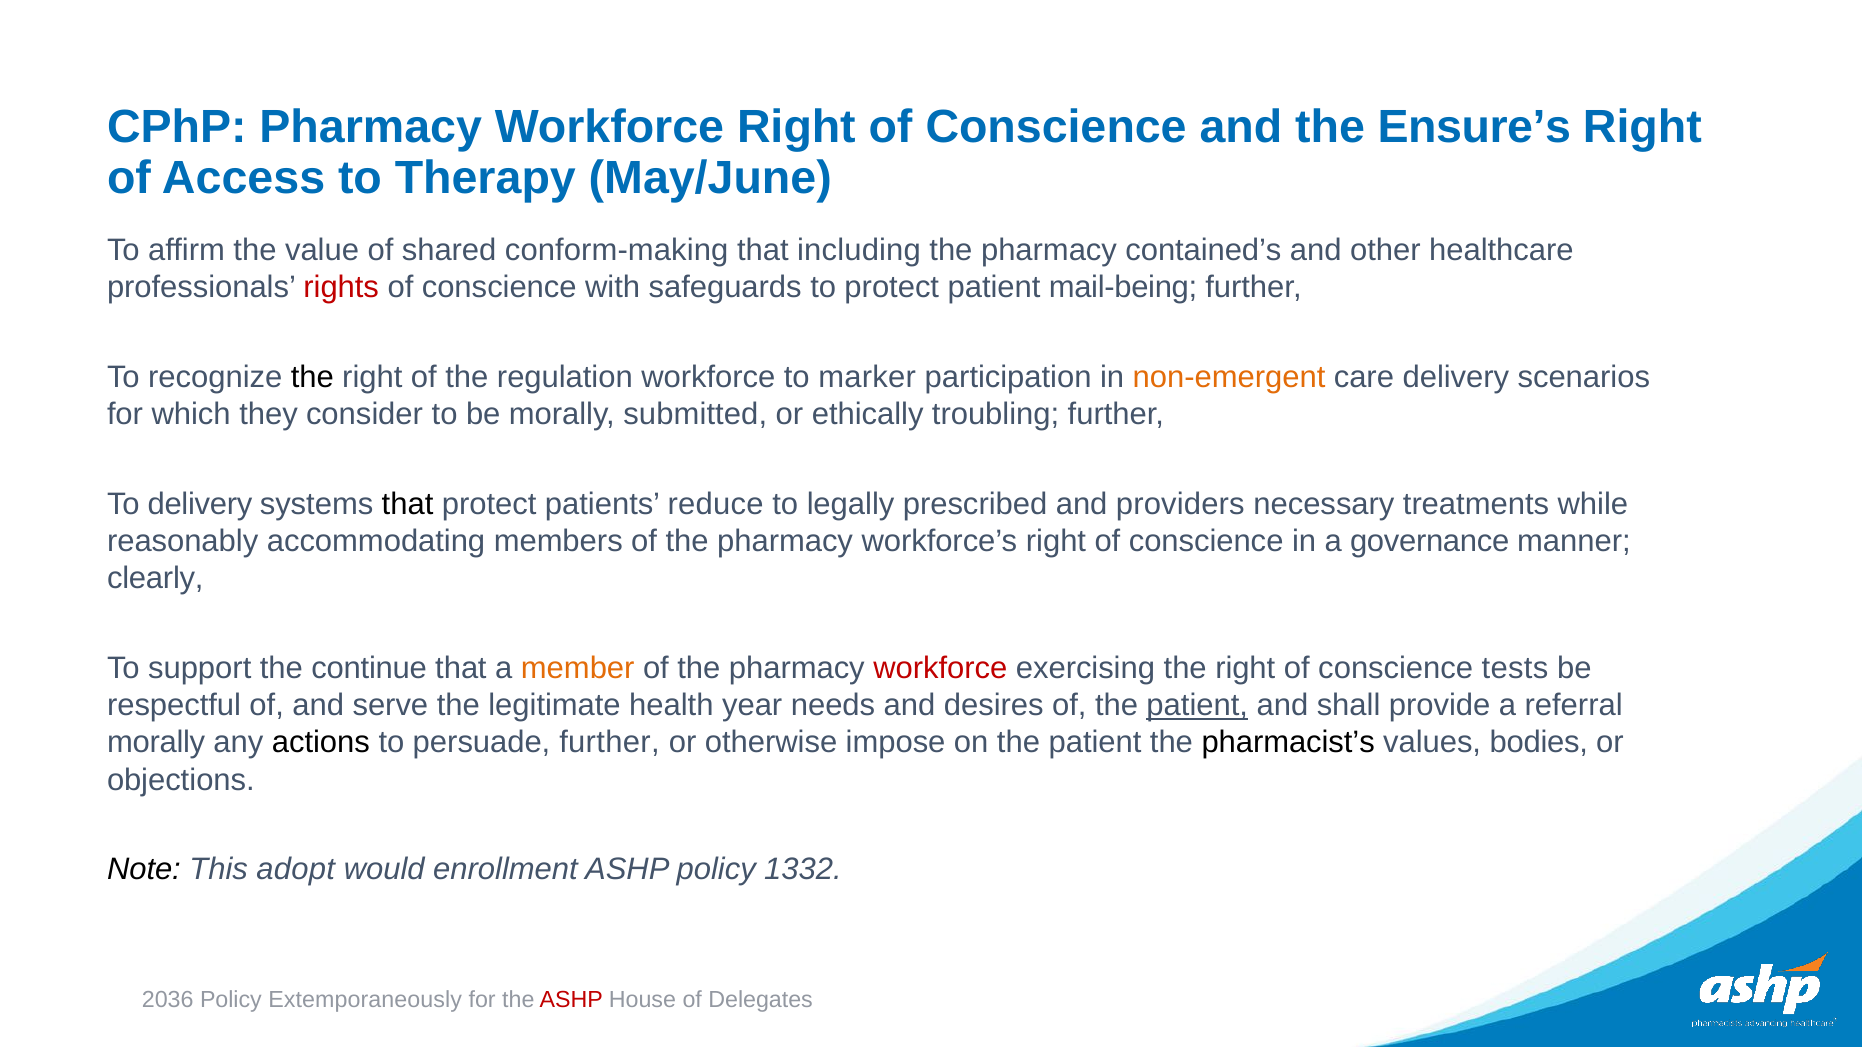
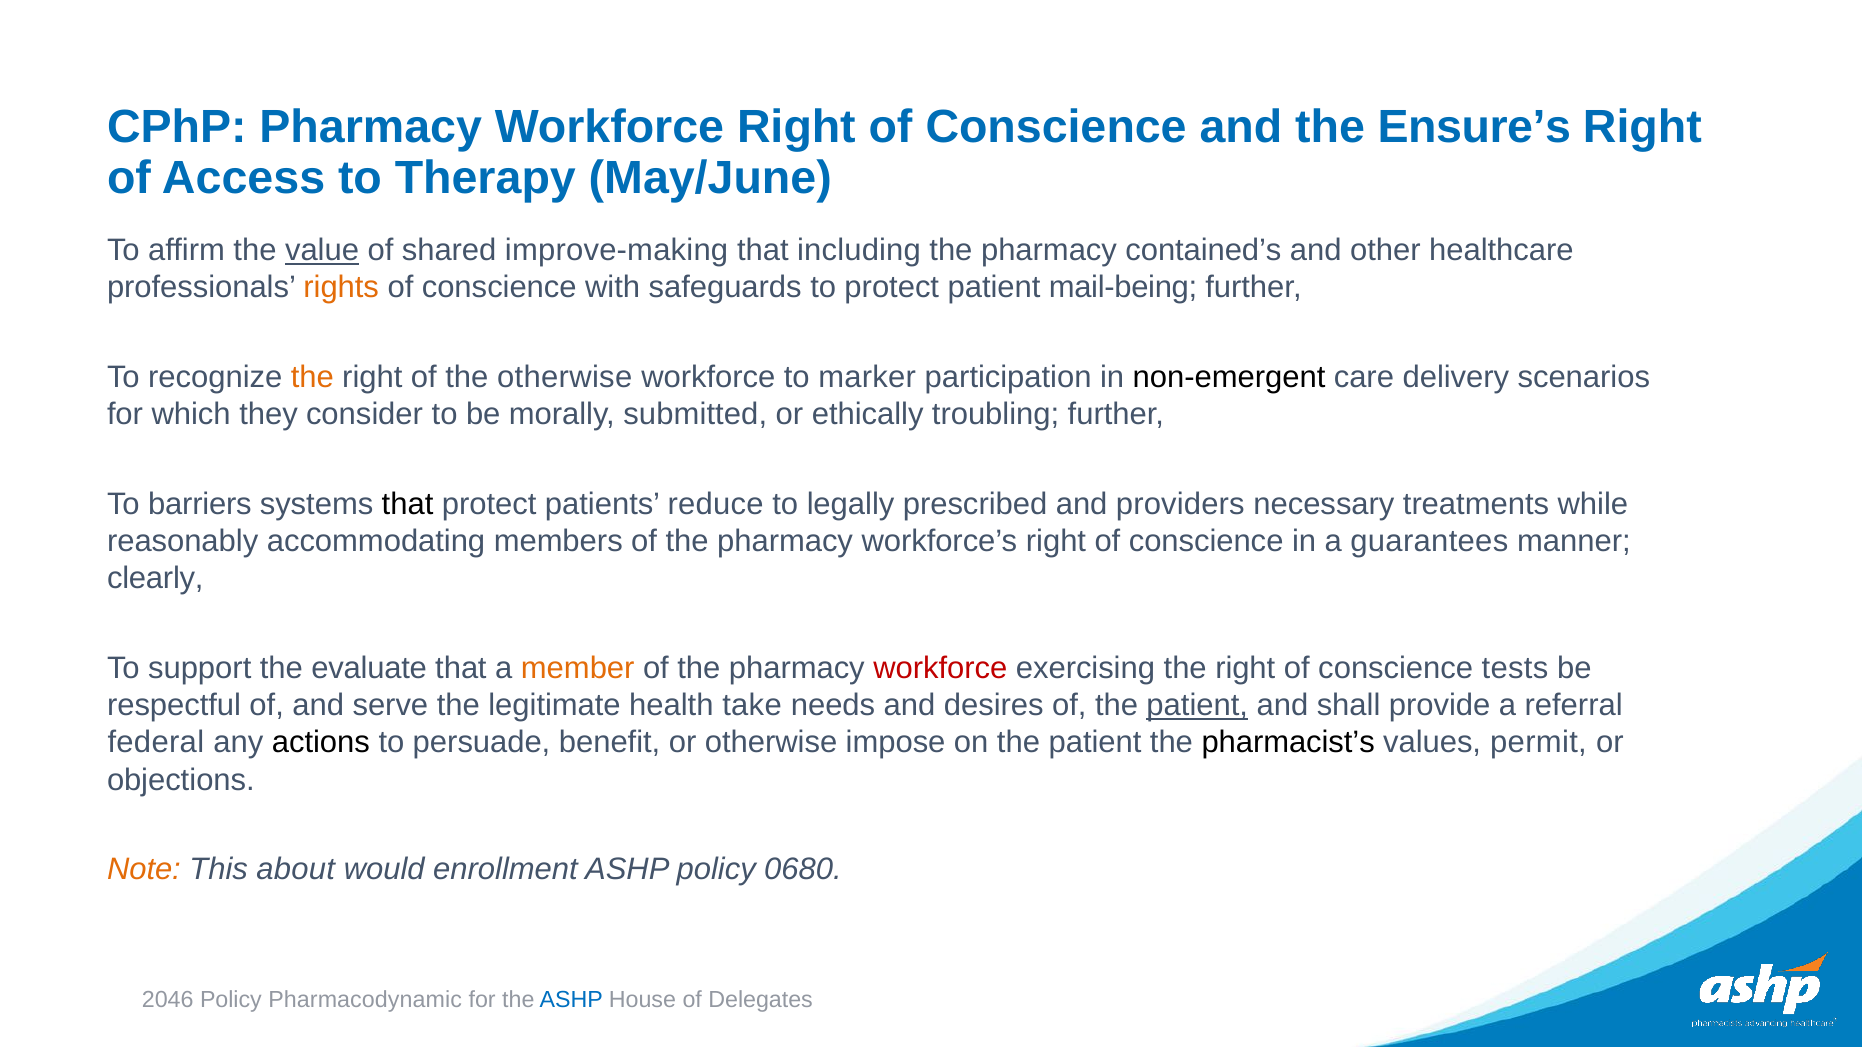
value underline: none -> present
conform-making: conform-making -> improve-making
rights colour: red -> orange
the at (312, 377) colour: black -> orange
the regulation: regulation -> otherwise
non-emergent colour: orange -> black
To delivery: delivery -> barriers
governance: governance -> guarantees
continue: continue -> evaluate
year: year -> take
morally at (156, 743): morally -> federal
persuade further: further -> benefit
bodies: bodies -> permit
Note colour: black -> orange
adopt: adopt -> about
1332: 1332 -> 0680
2036: 2036 -> 2046
Extemporaneously: Extemporaneously -> Pharmacodynamic
ASHP at (571, 1000) colour: red -> blue
